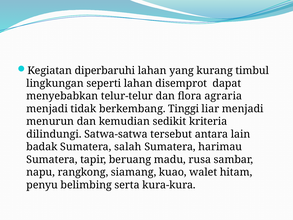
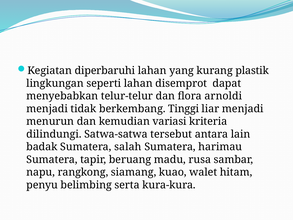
timbul: timbul -> plastik
agraria: agraria -> arnoldi
sedikit: sedikit -> variasi
